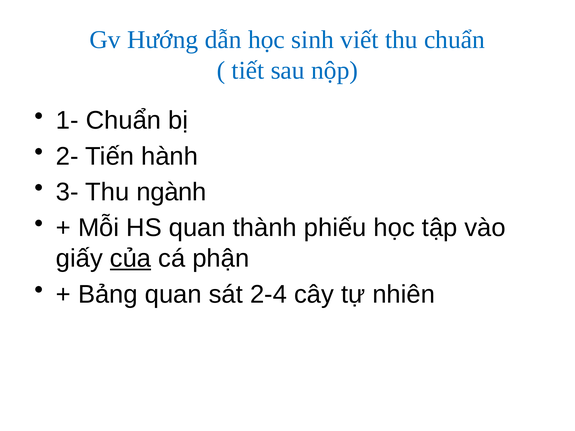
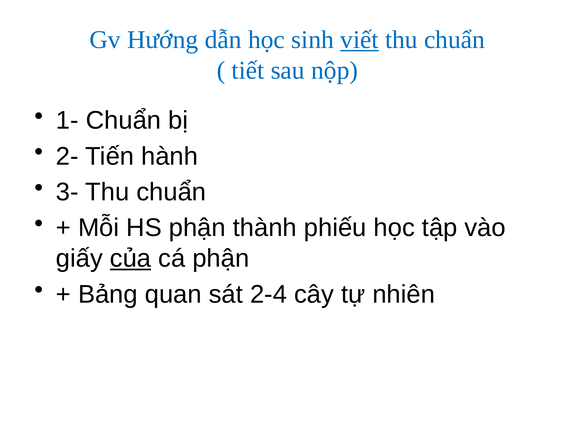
viết underline: none -> present
3- Thu ngành: ngành -> chuẩn
HS quan: quan -> phận
